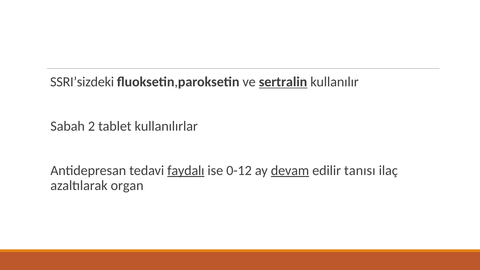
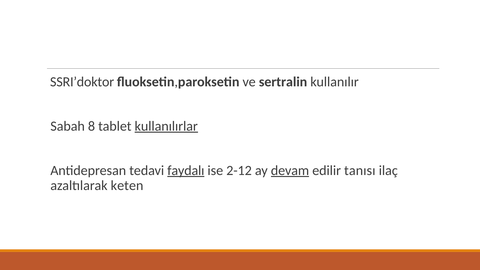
SSRI’sizdeki: SSRI’sizdeki -> SSRI’doktor
sertralin underline: present -> none
2: 2 -> 8
kullanılırlar underline: none -> present
0-12: 0-12 -> 2-12
organ: organ -> keten
